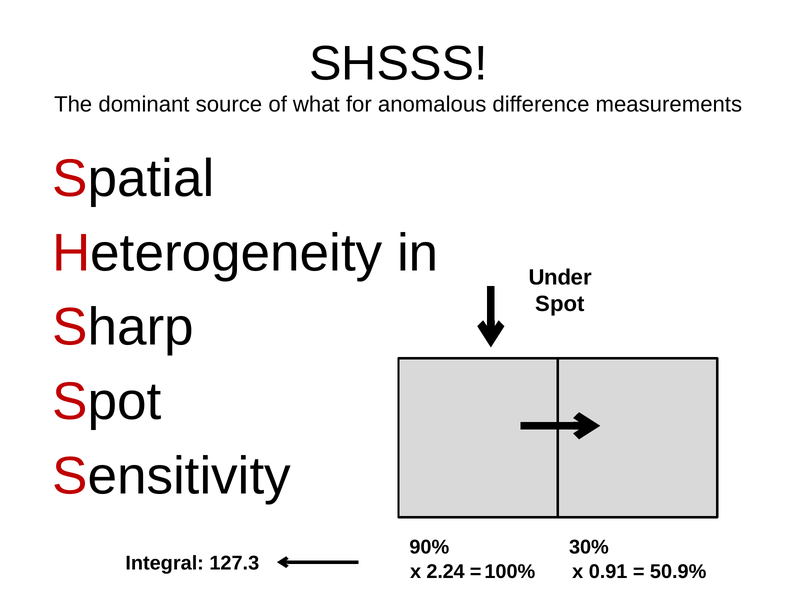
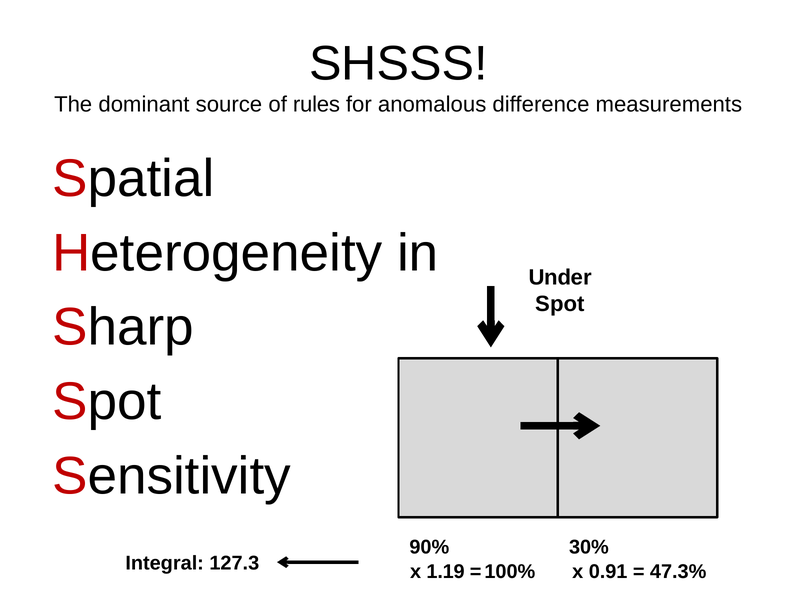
what: what -> rules
2.24: 2.24 -> 1.19
50.9%: 50.9% -> 47.3%
